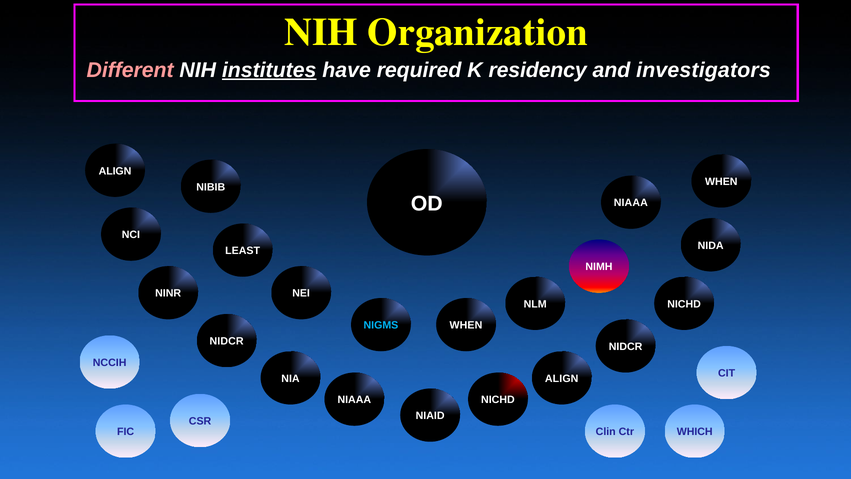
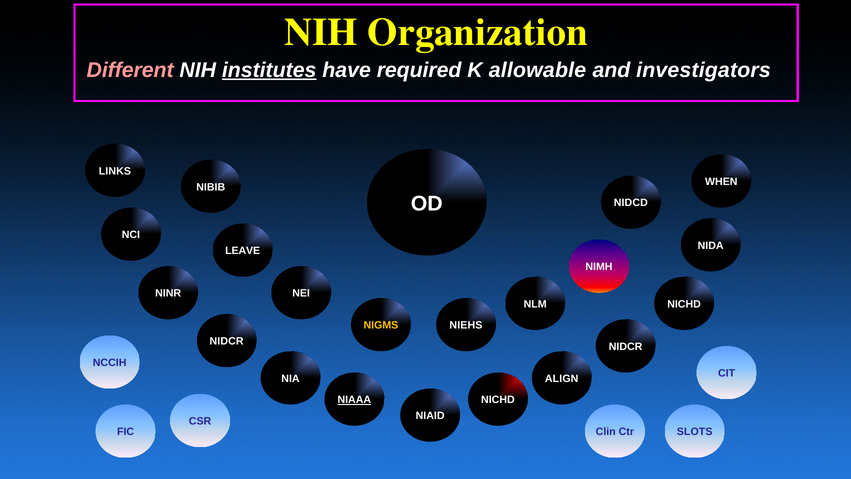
residency: residency -> allowable
ALIGN at (115, 171): ALIGN -> LINKS
NIAAA at (631, 203): NIAAA -> NIDCD
LEAST: LEAST -> LEAVE
NIGMS colour: light blue -> yellow
WHEN at (466, 325): WHEN -> NIEHS
NIAAA at (354, 400) underline: none -> present
WHICH: WHICH -> SLOTS
